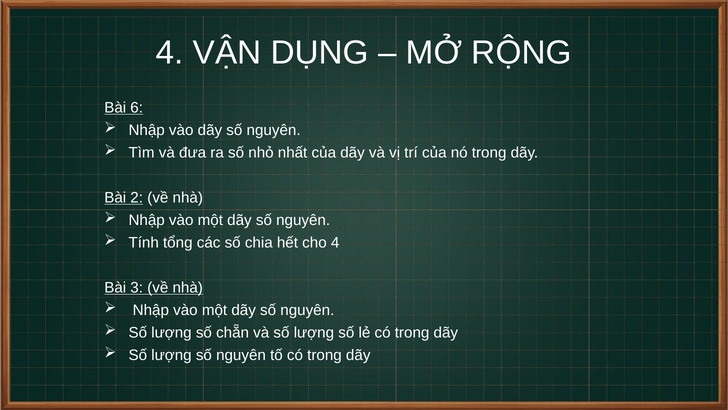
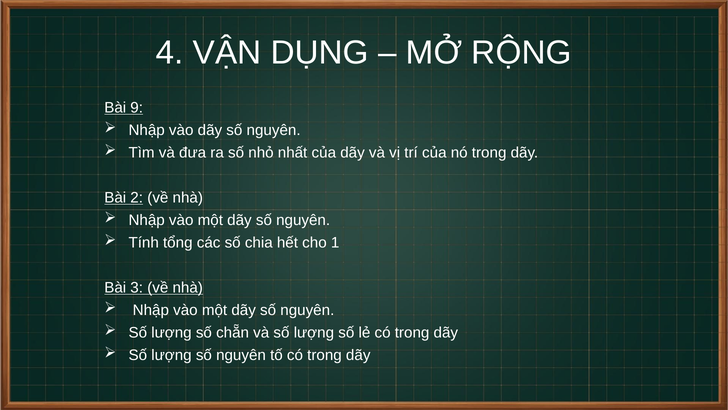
6: 6 -> 9
cho 4: 4 -> 1
